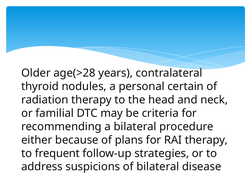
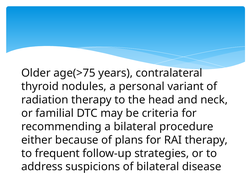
age(>28: age(>28 -> age(>75
certain: certain -> variant
